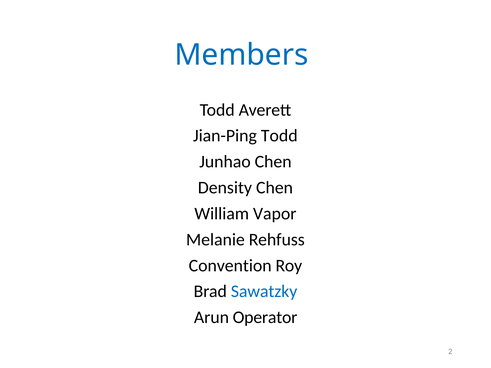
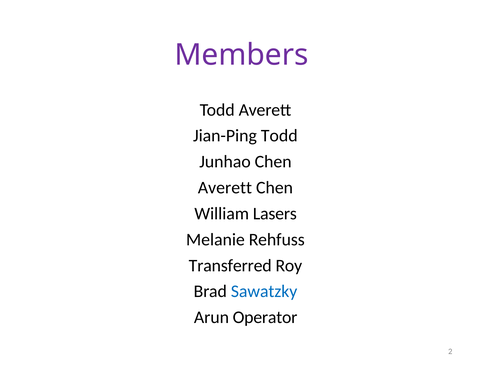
Members colour: blue -> purple
Density at (225, 188): Density -> Averett
Vapor: Vapor -> Lasers
Convention: Convention -> Transferred
